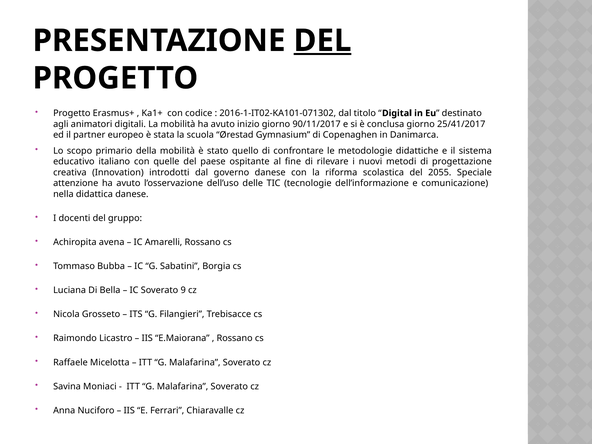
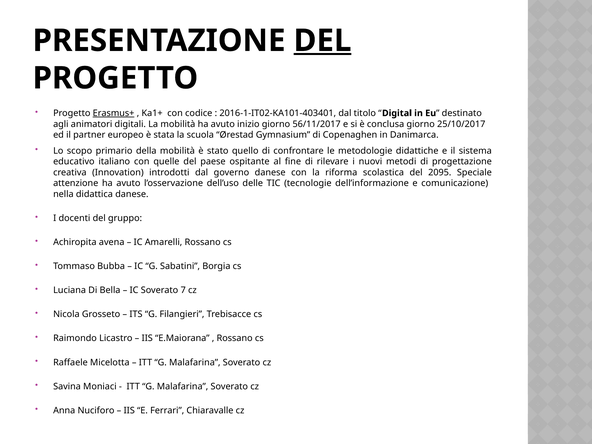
Erasmus+ underline: none -> present
2016-1-IT02-KA101-071302: 2016-1-IT02-KA101-071302 -> 2016-1-IT02-KA101-403401
90/11/2017: 90/11/2017 -> 56/11/2017
25/41/2017: 25/41/2017 -> 25/10/2017
2055: 2055 -> 2095
9: 9 -> 7
